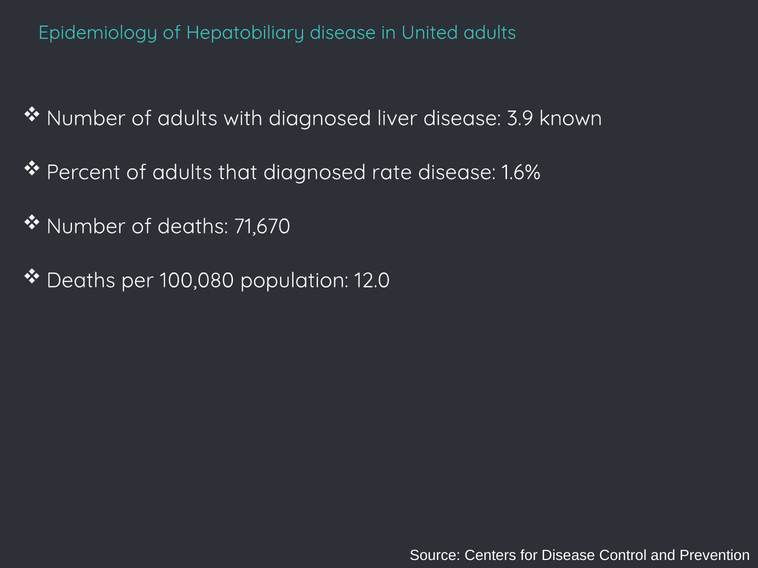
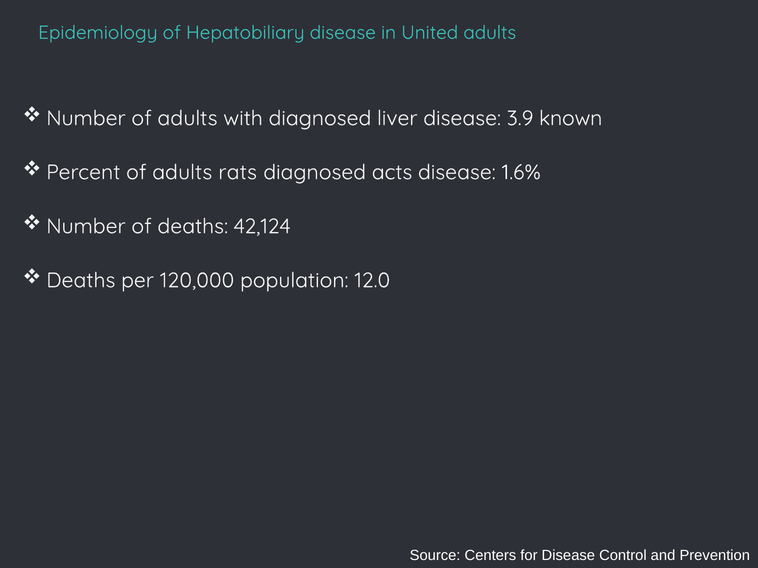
that: that -> rats
rate: rate -> acts
71,670: 71,670 -> 42,124
100,080: 100,080 -> 120,000
